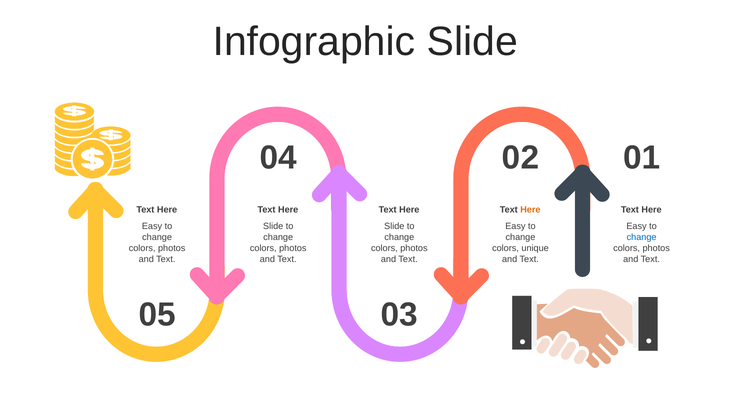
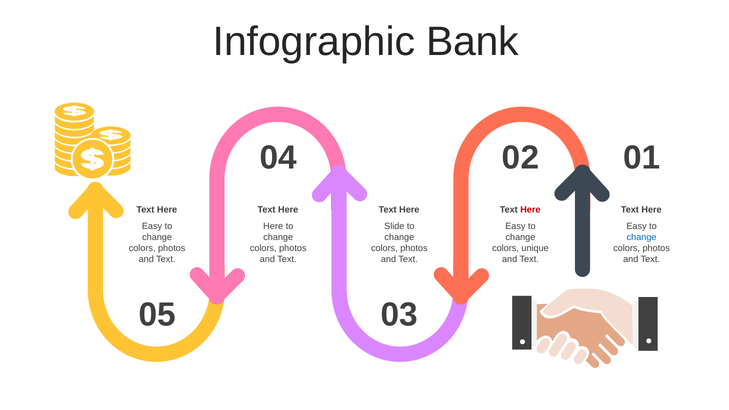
Infographic Slide: Slide -> Bank
Here at (530, 210) colour: orange -> red
Slide at (273, 227): Slide -> Here
